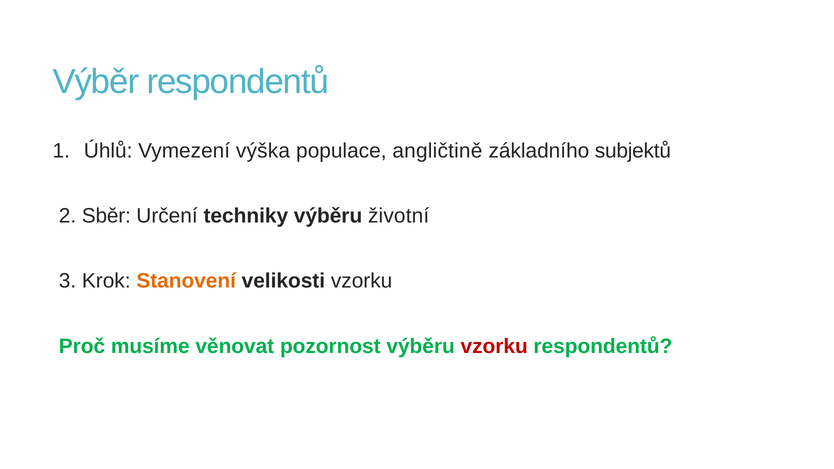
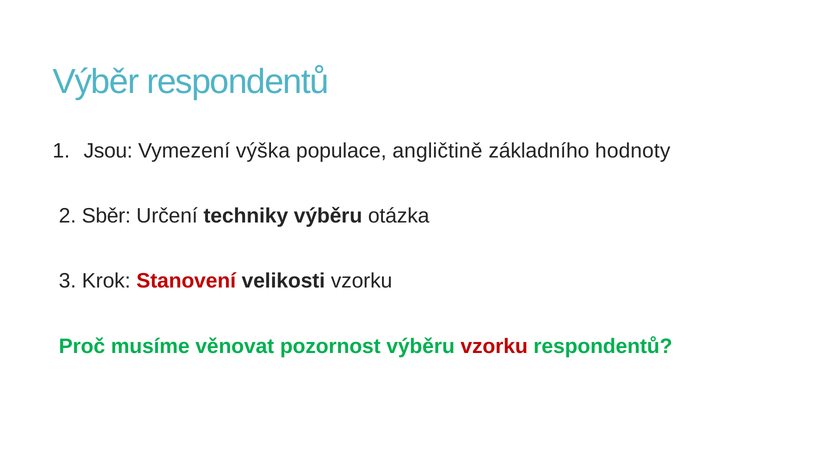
Úhlů: Úhlů -> Jsou
subjektů: subjektů -> hodnoty
životní: životní -> otázka
Stanovení colour: orange -> red
